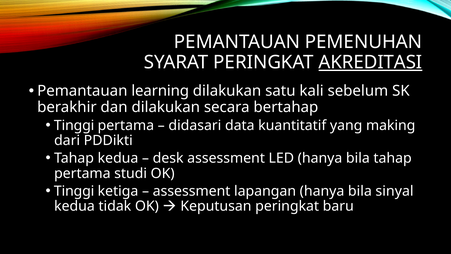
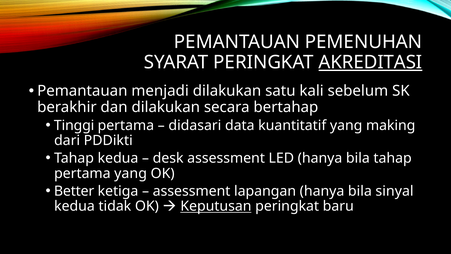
learning: learning -> menjadi
pertama studi: studi -> yang
Tinggi at (74, 191): Tinggi -> Better
Keputusan underline: none -> present
